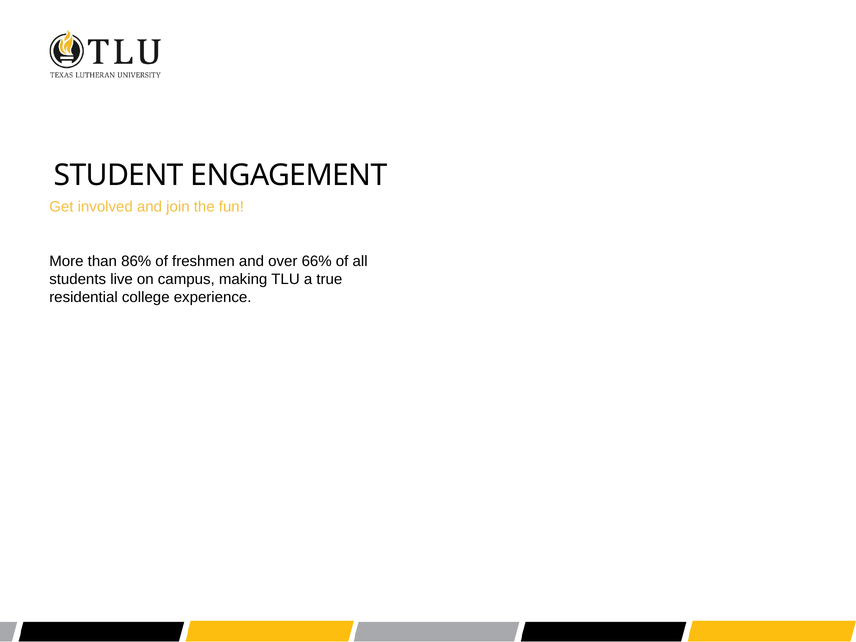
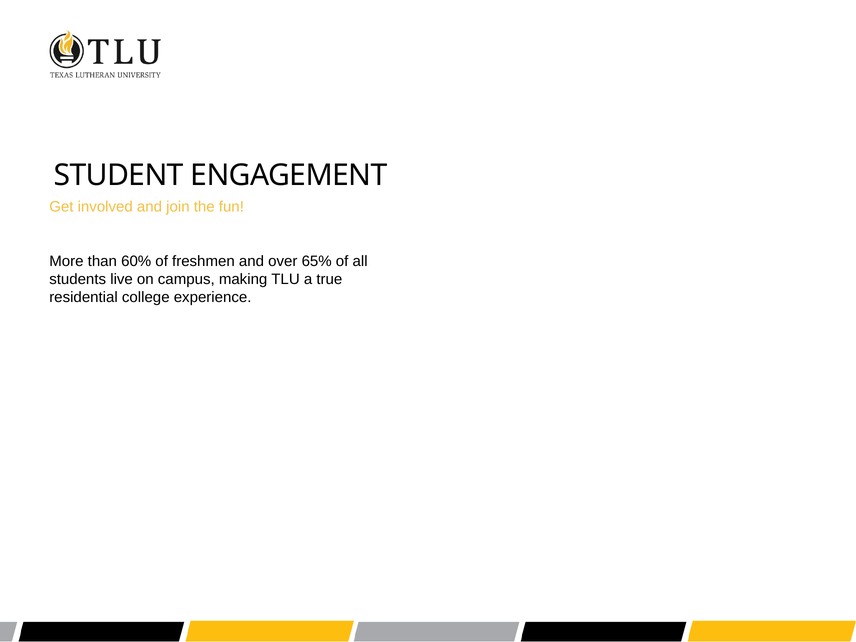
86%: 86% -> 60%
66%: 66% -> 65%
